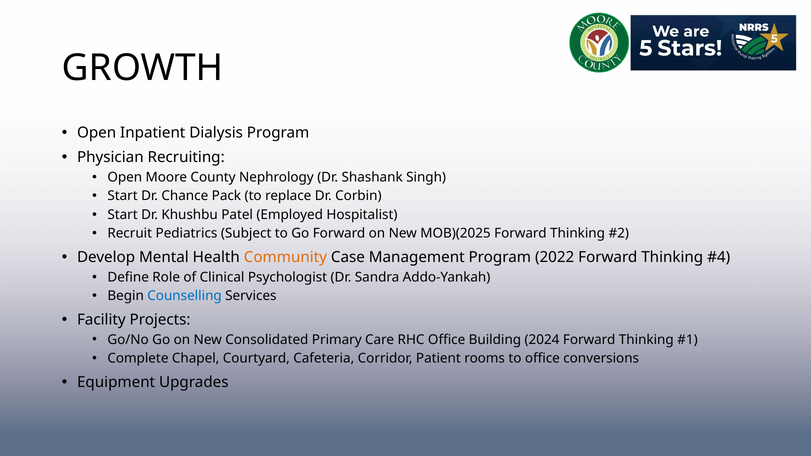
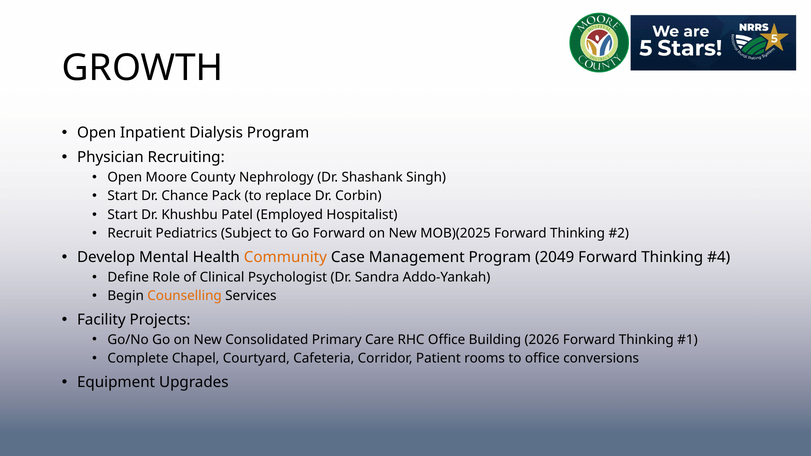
2022: 2022 -> 2049
Counselling colour: blue -> orange
2024: 2024 -> 2026
